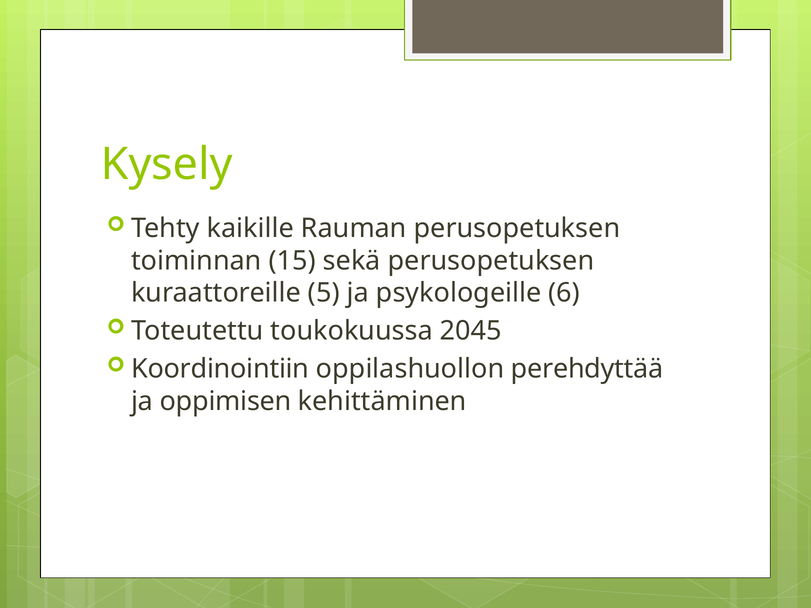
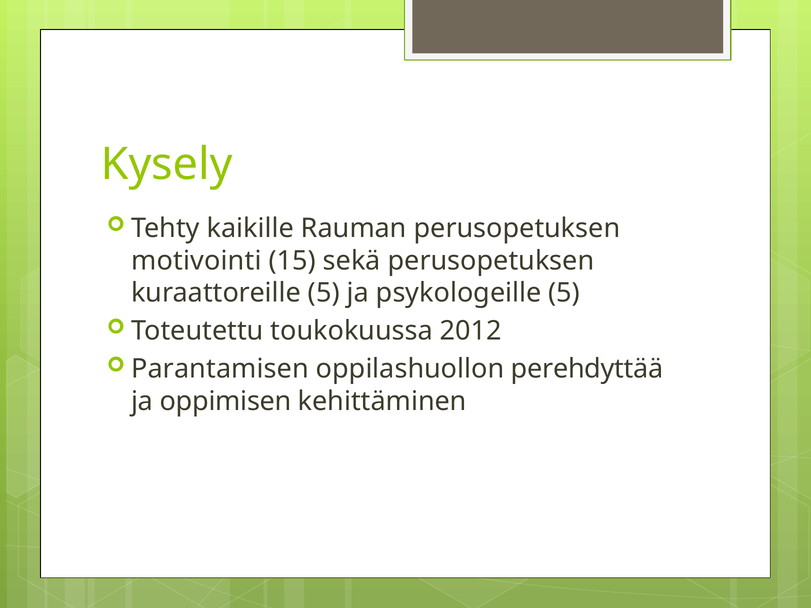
toiminnan: toiminnan -> motivointi
psykologeille 6: 6 -> 5
2045: 2045 -> 2012
Koordinointiin: Koordinointiin -> Parantamisen
